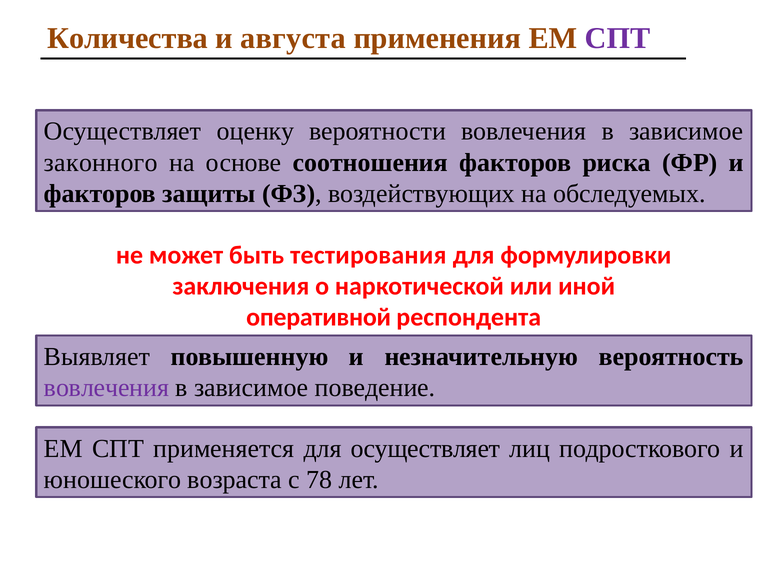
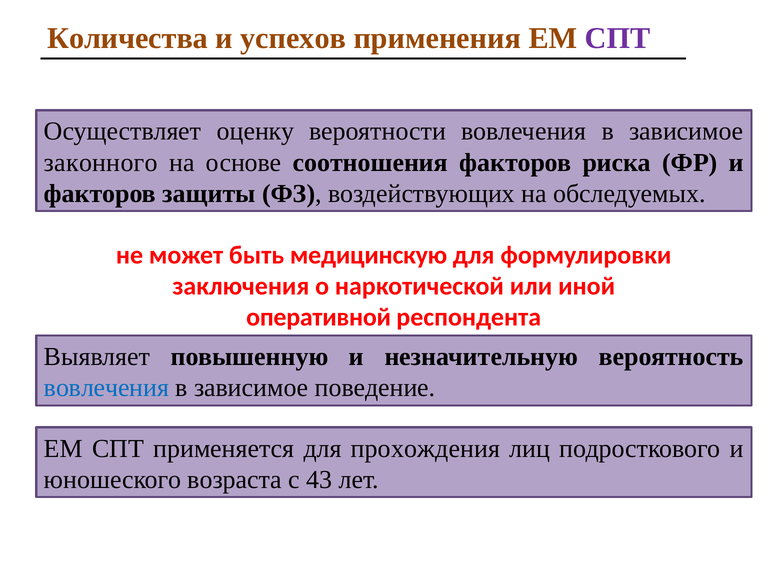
августа: августа -> успехов
тестирования: тестирования -> медицинскую
вовлечения at (106, 388) colour: purple -> blue
для осуществляет: осуществляет -> прохождения
78: 78 -> 43
